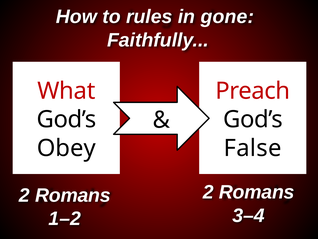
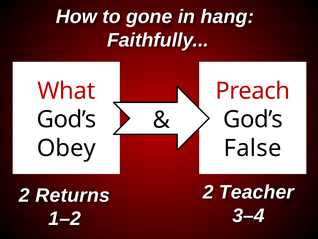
rules: rules -> gone
gone: gone -> hang
Romans at (257, 192): Romans -> Teacher
Romans at (73, 195): Romans -> Returns
